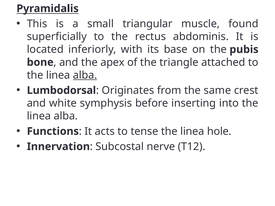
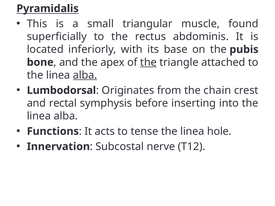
the at (148, 62) underline: none -> present
same: same -> chain
white: white -> rectal
